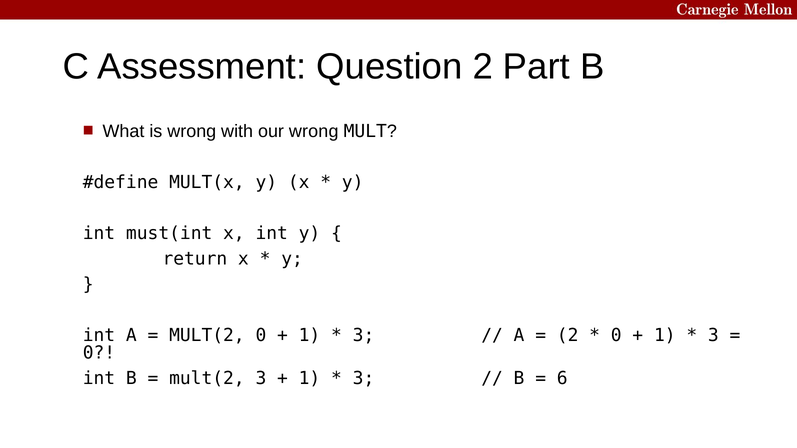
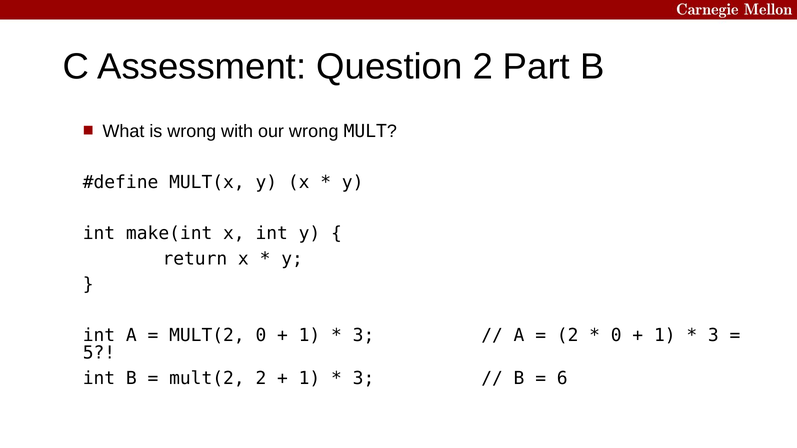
must(int: must(int -> make(int
0 at (99, 353): 0 -> 5
mult(2 3: 3 -> 2
